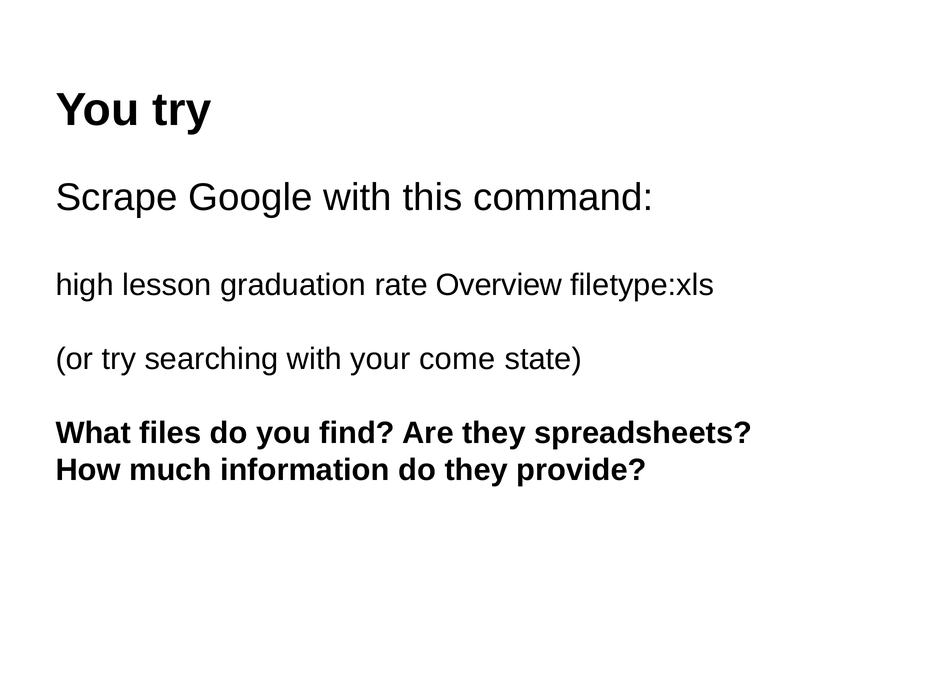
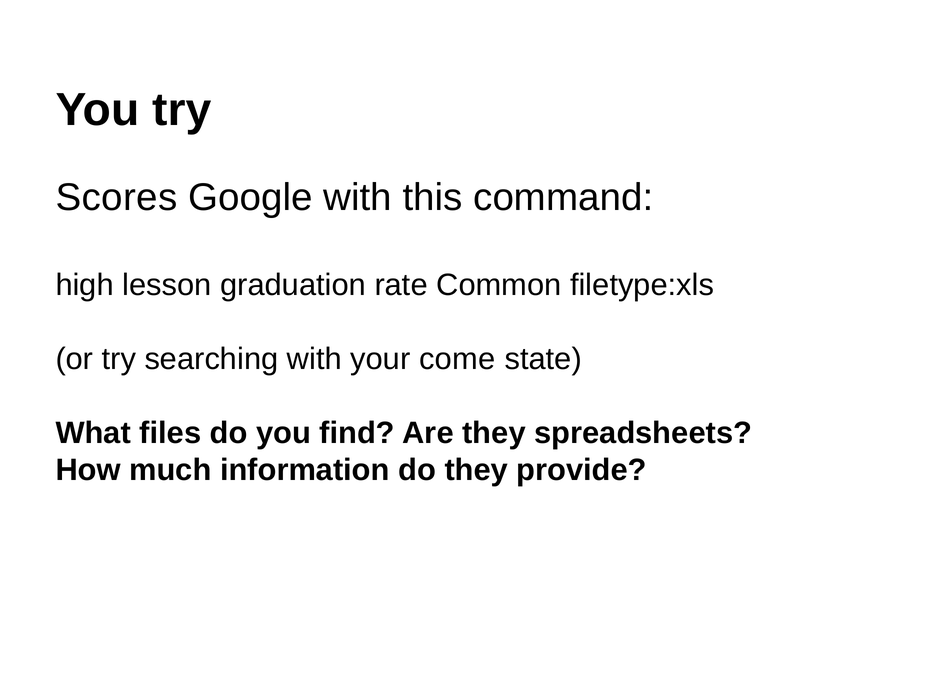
Scrape: Scrape -> Scores
Overview: Overview -> Common
